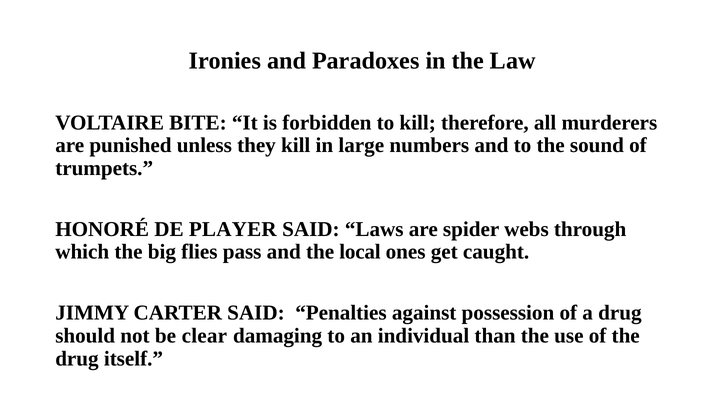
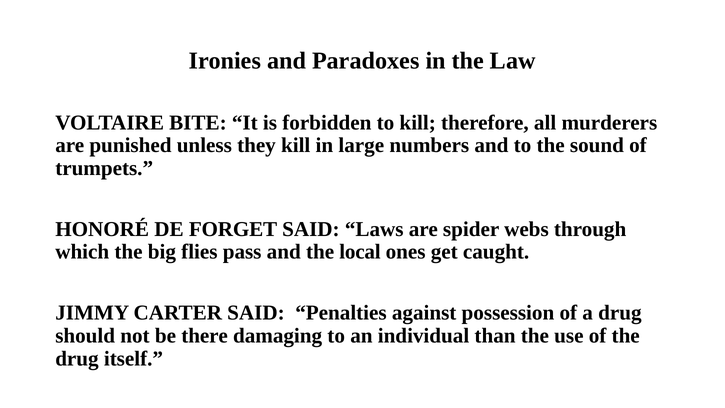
PLAYER: PLAYER -> FORGET
clear: clear -> there
